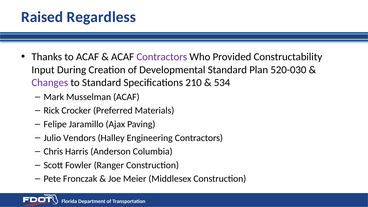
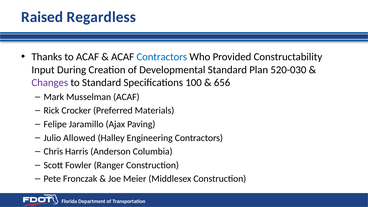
Contractors at (162, 57) colour: purple -> blue
210: 210 -> 100
534: 534 -> 656
Vendors: Vendors -> Allowed
